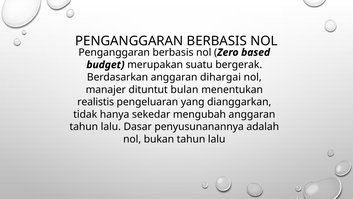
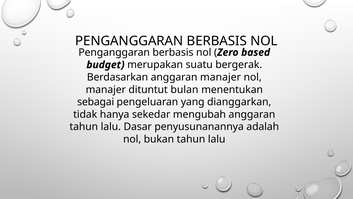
anggaran dihargai: dihargai -> manajer
realistis: realistis -> sebagai
